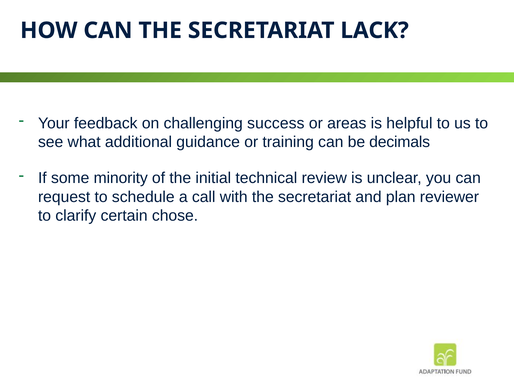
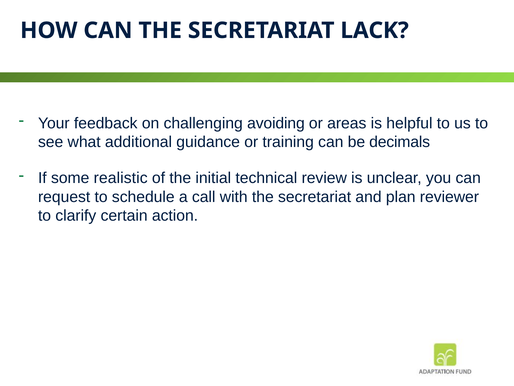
success: success -> avoiding
minority: minority -> realistic
chose: chose -> action
